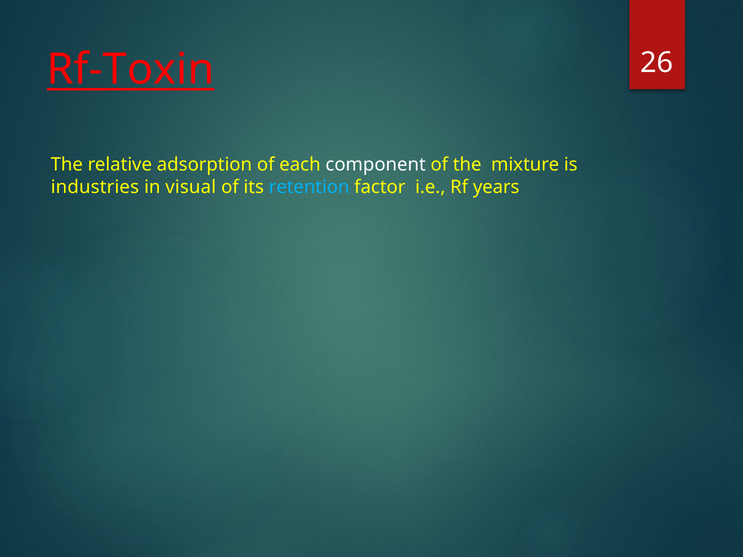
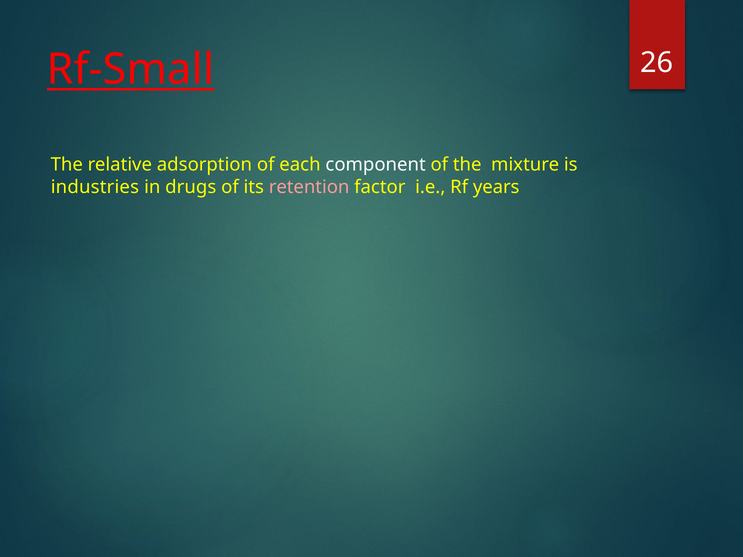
Rf-Toxin: Rf-Toxin -> Rf-Small
visual: visual -> drugs
retention colour: light blue -> pink
